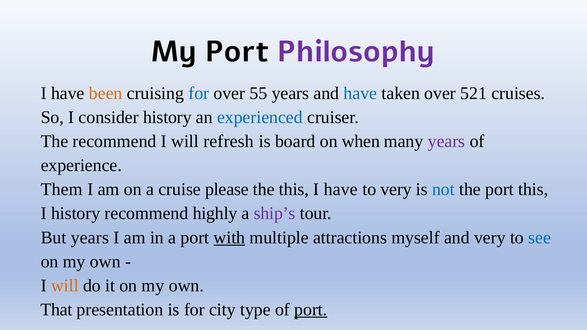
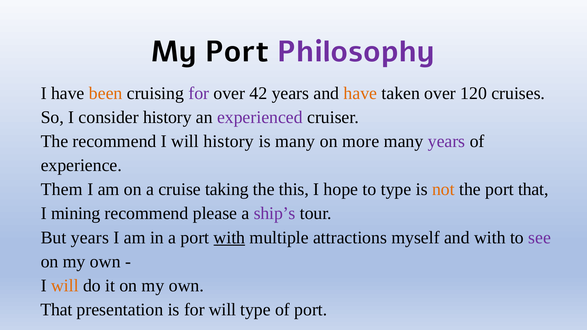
for at (199, 93) colour: blue -> purple
55: 55 -> 42
have at (360, 93) colour: blue -> orange
521: 521 -> 120
experienced colour: blue -> purple
will refresh: refresh -> history
is board: board -> many
when: when -> more
please: please -> taking
have at (341, 190): have -> hope
to very: very -> type
not colour: blue -> orange
port this: this -> that
I history: history -> mining
highly: highly -> please
and very: very -> with
see colour: blue -> purple
for city: city -> will
port at (311, 310) underline: present -> none
